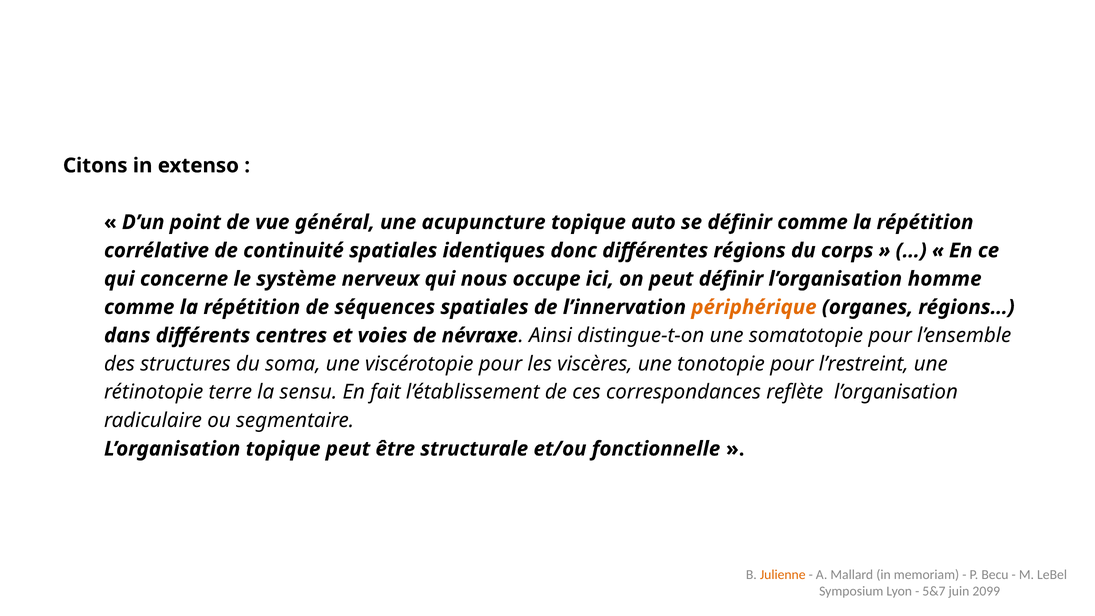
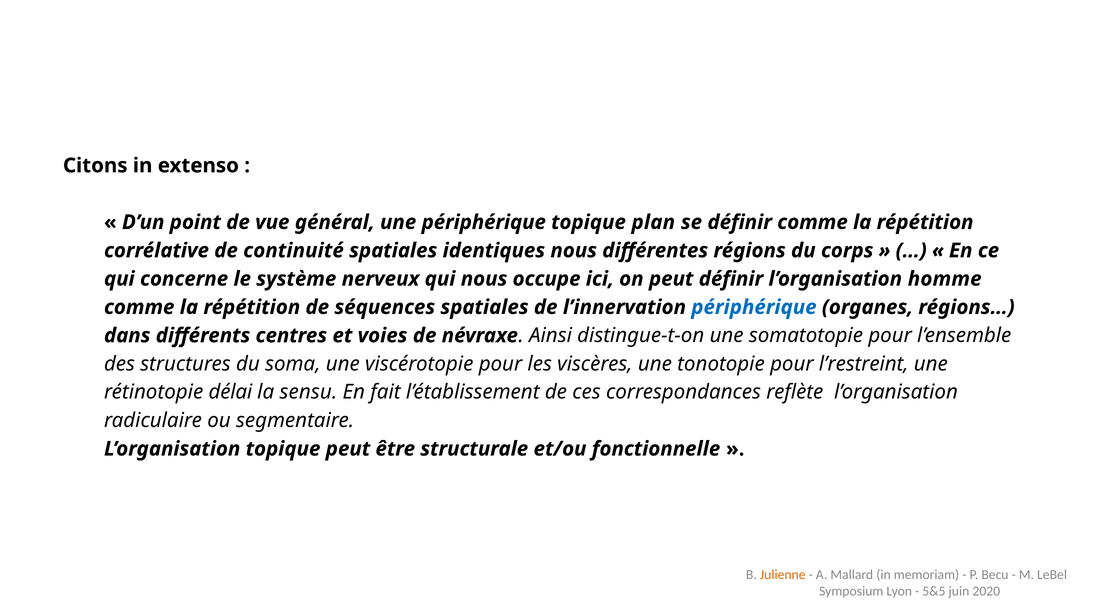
une acupuncture: acupuncture -> périphérique
auto: auto -> plan
identiques donc: donc -> nous
périphérique at (754, 307) colour: orange -> blue
terre: terre -> délai
5&7: 5&7 -> 5&5
2099: 2099 -> 2020
